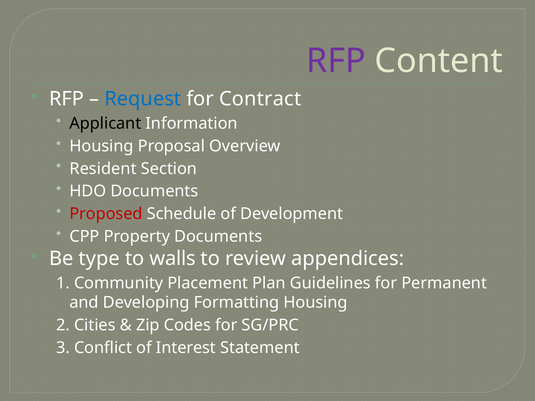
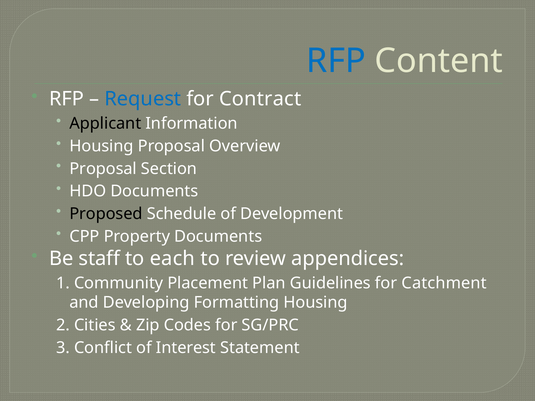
RFP at (336, 61) colour: purple -> blue
Resident at (103, 169): Resident -> Proposal
Proposed colour: red -> black
type: type -> staff
walls: walls -> each
Permanent: Permanent -> Catchment
